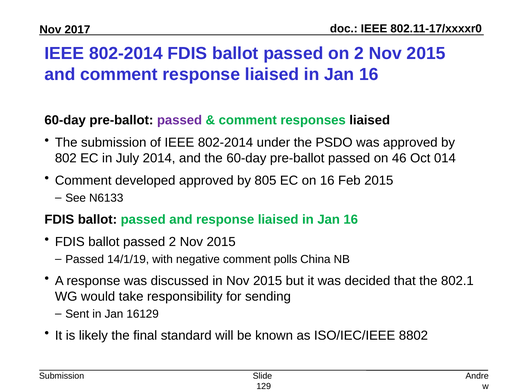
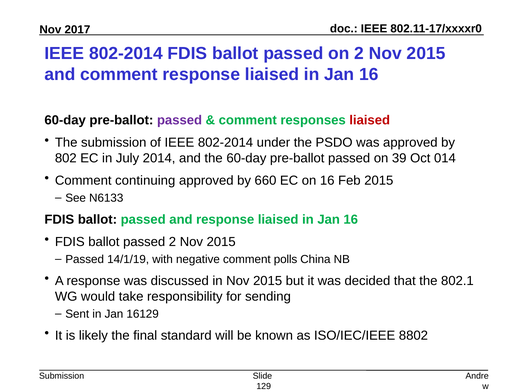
liaised at (370, 120) colour: black -> red
46: 46 -> 39
developed: developed -> continuing
805: 805 -> 660
